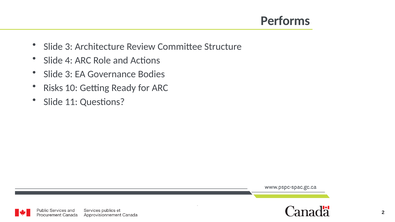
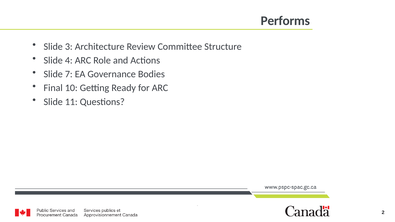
3 at (69, 74): 3 -> 7
Risks: Risks -> Final
